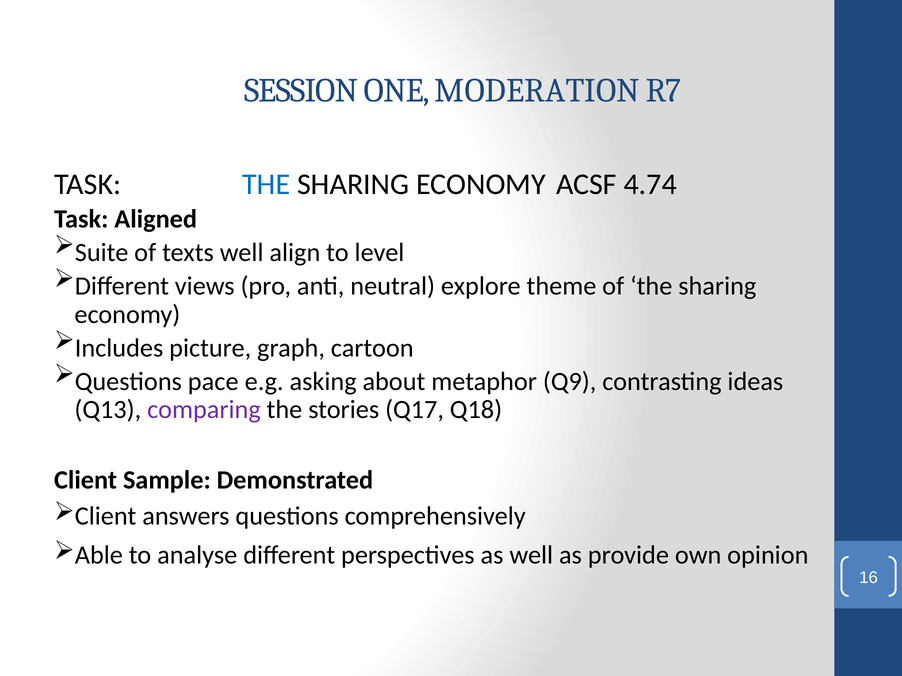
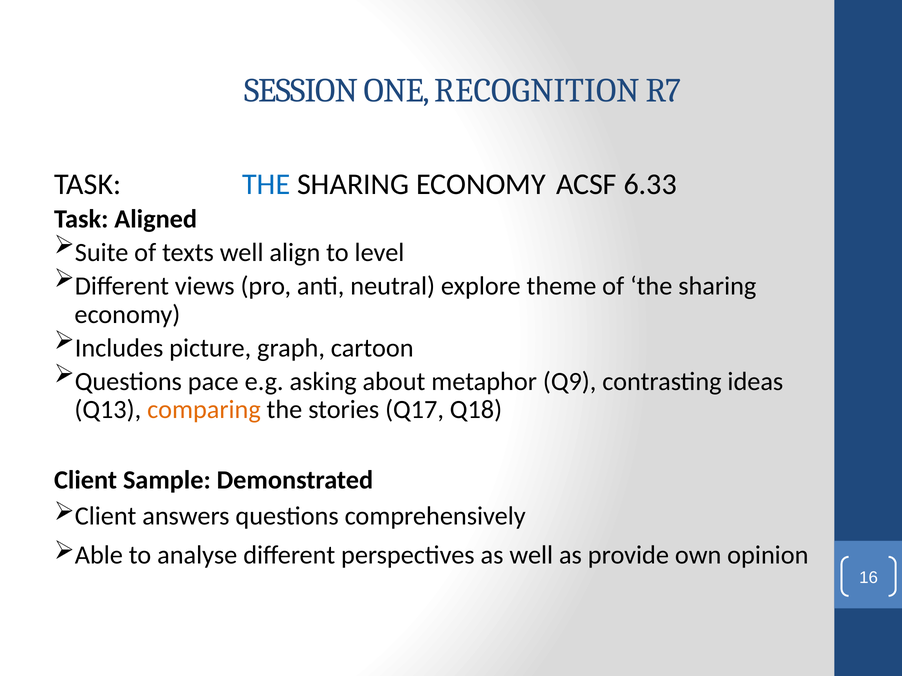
MODERATION: MODERATION -> RECOGNITION
4.74: 4.74 -> 6.33
comparing colour: purple -> orange
